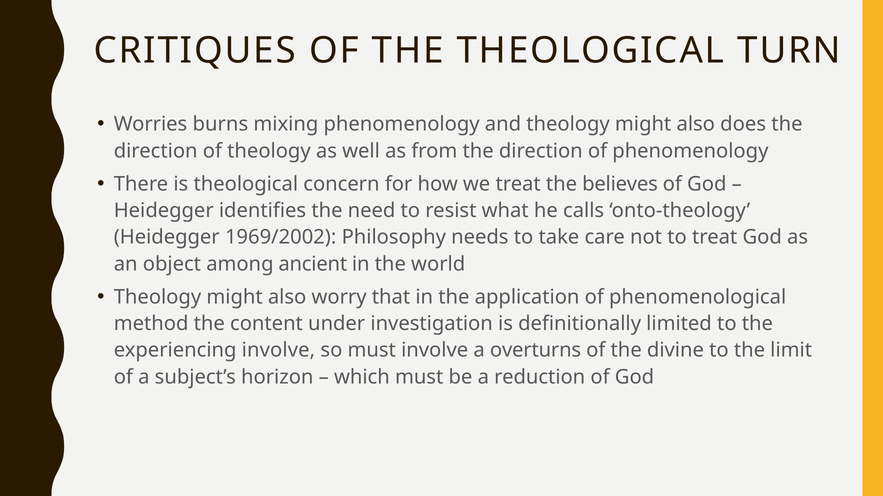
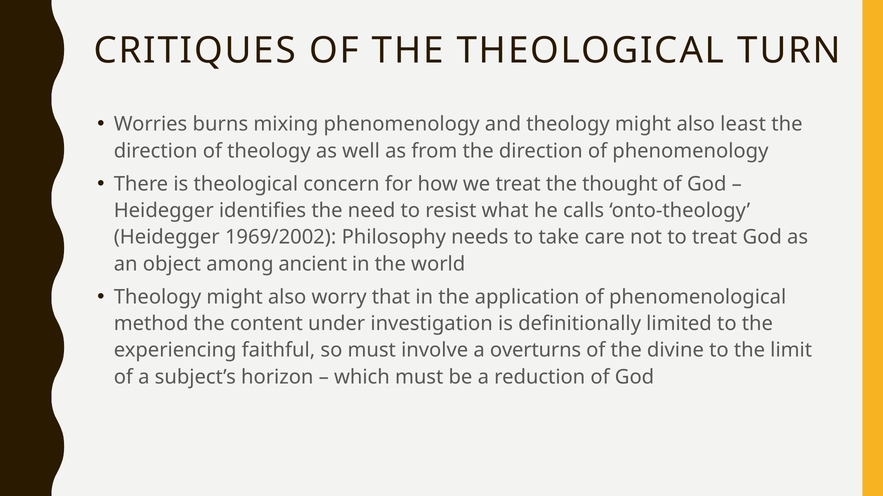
does: does -> least
believes: believes -> thought
experiencing involve: involve -> faithful
